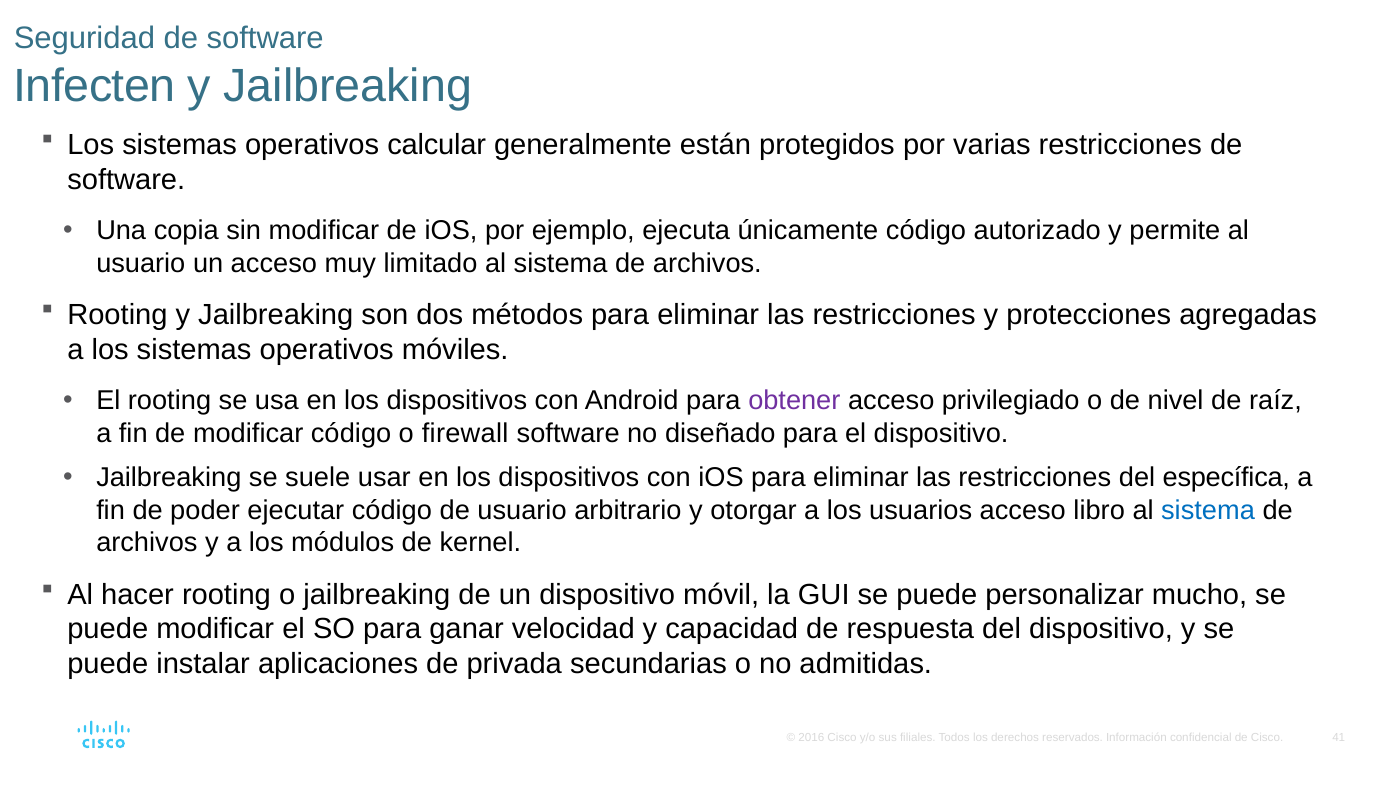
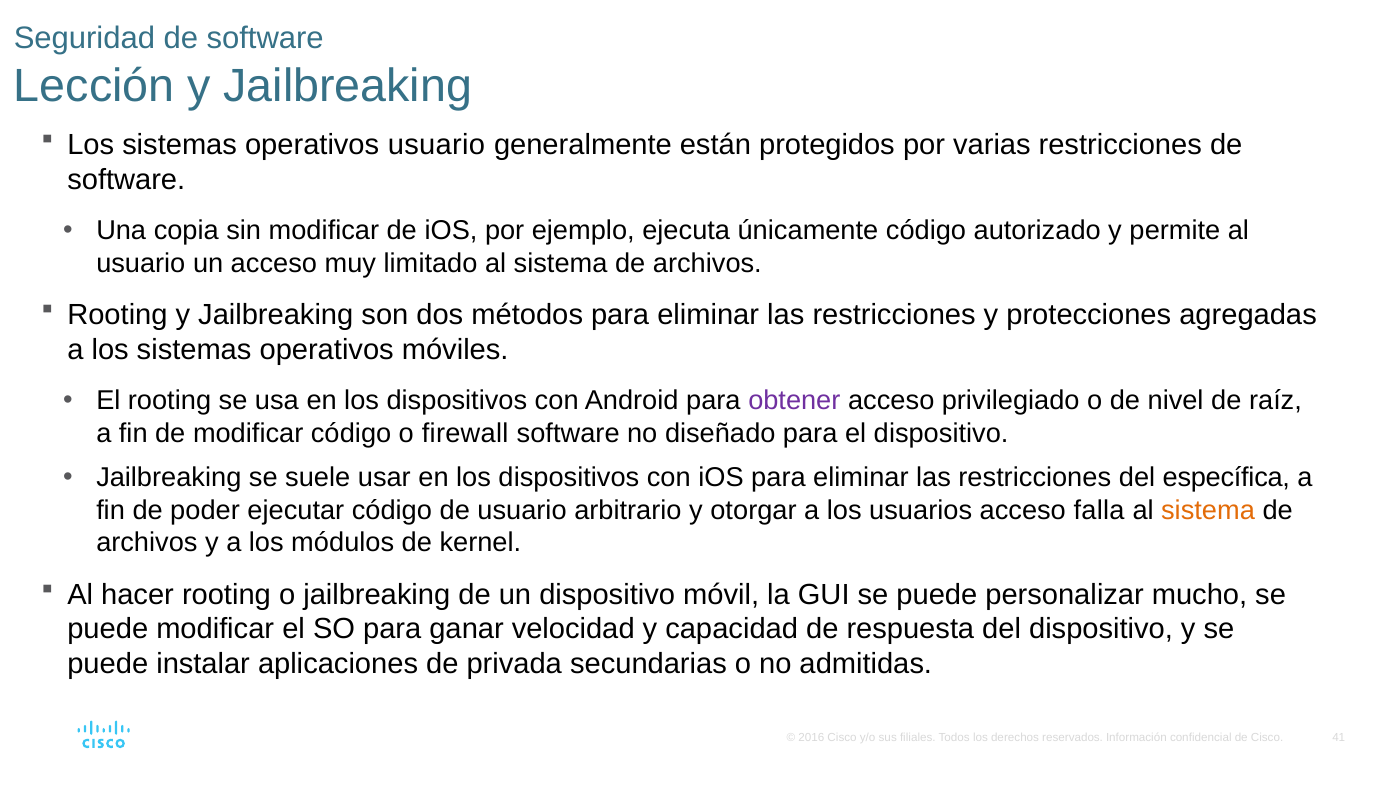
Infecten: Infecten -> Lección
operativos calcular: calcular -> usuario
libro: libro -> falla
sistema at (1208, 511) colour: blue -> orange
